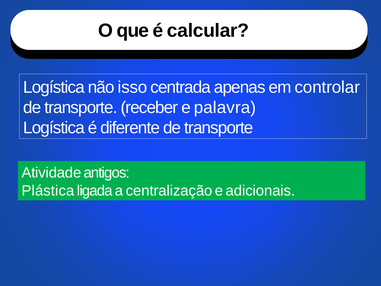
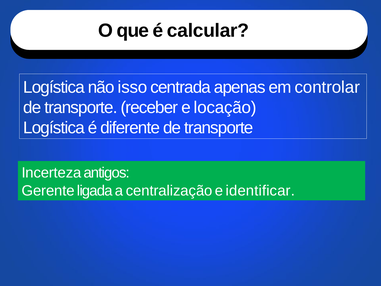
palavra: palavra -> locação
Atividade: Atividade -> Incerteza
Plástica: Plástica -> Gerente
adicionais: adicionais -> identificar
